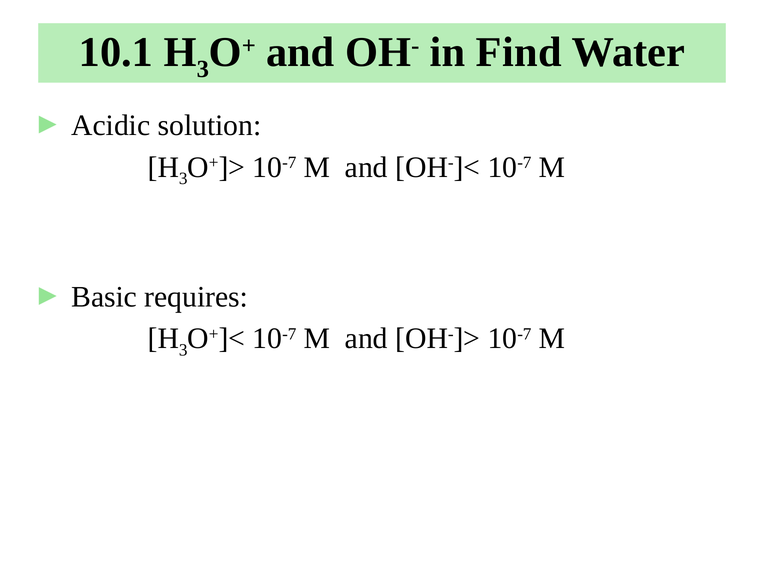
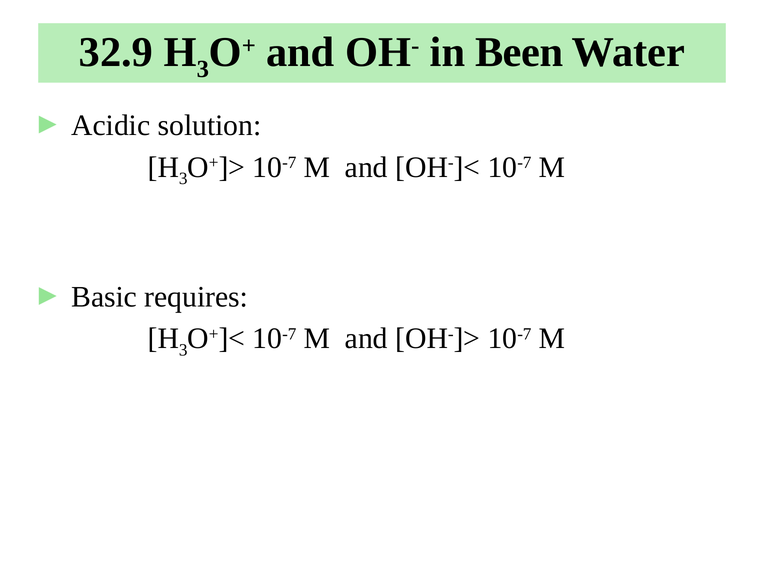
10.1: 10.1 -> 32.9
Find: Find -> Been
